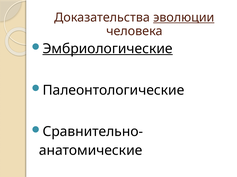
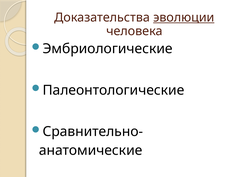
Эмбриологические underline: present -> none
